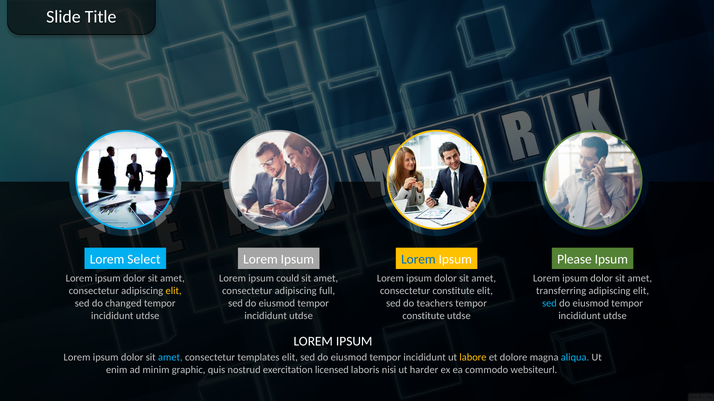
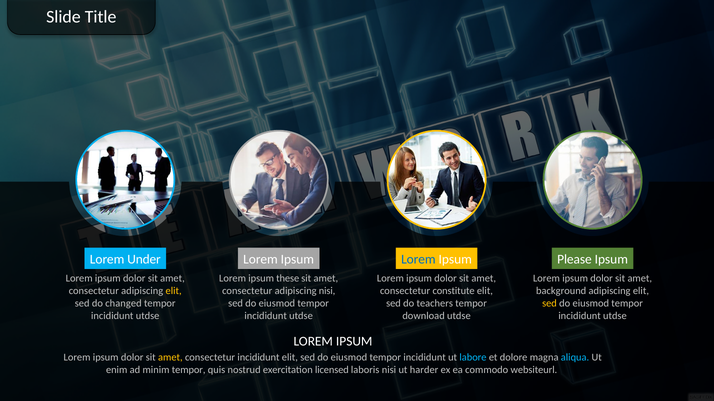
Select: Select -> Under
could: could -> these
adipiscing full: full -> nisi
transferring: transferring -> background
sed at (549, 304) colour: light blue -> yellow
constitute at (424, 316): constitute -> download
amet at (170, 358) colour: light blue -> yellow
consectetur templates: templates -> incididunt
labore colour: yellow -> light blue
minim graphic: graphic -> tempor
